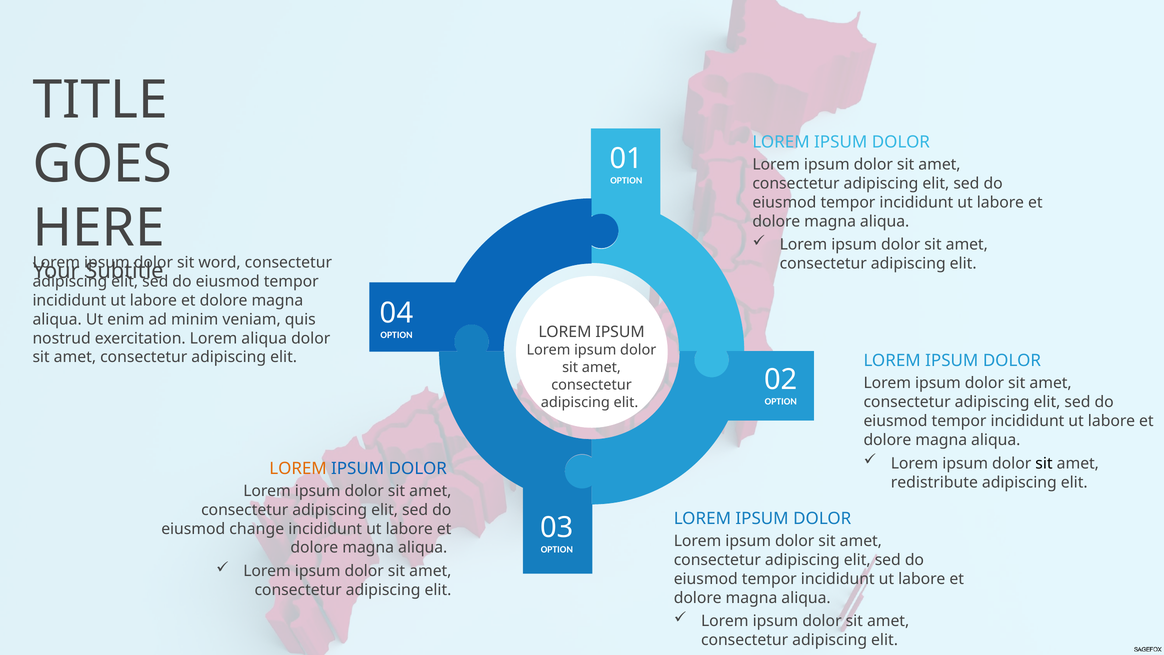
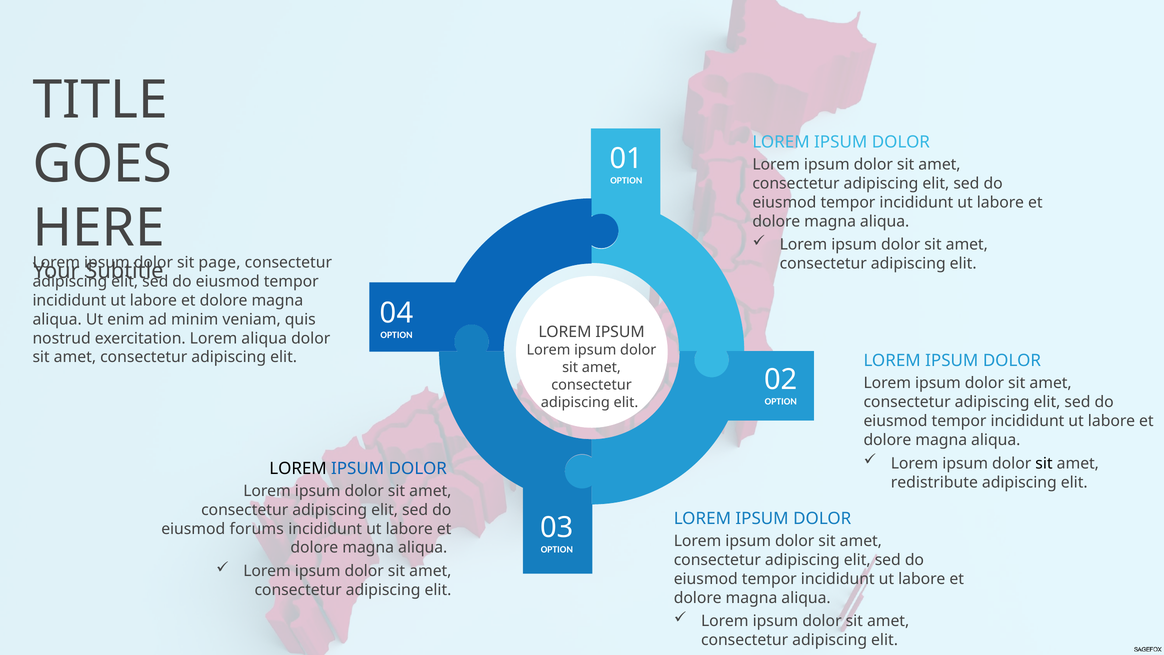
word: word -> page
LOREM at (298, 468) colour: orange -> black
change: change -> forums
